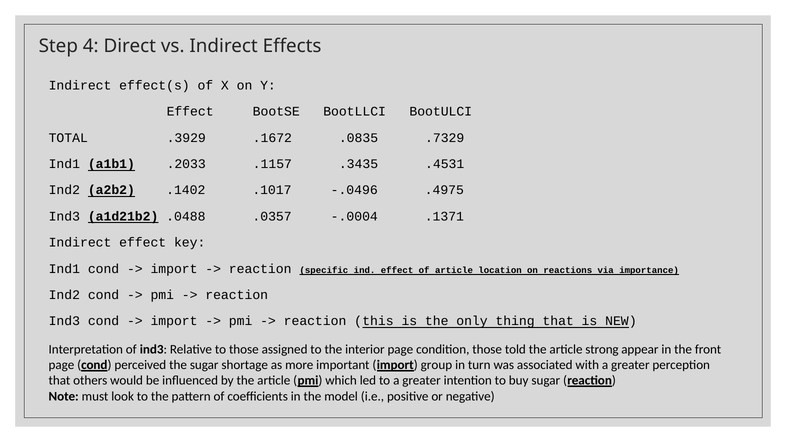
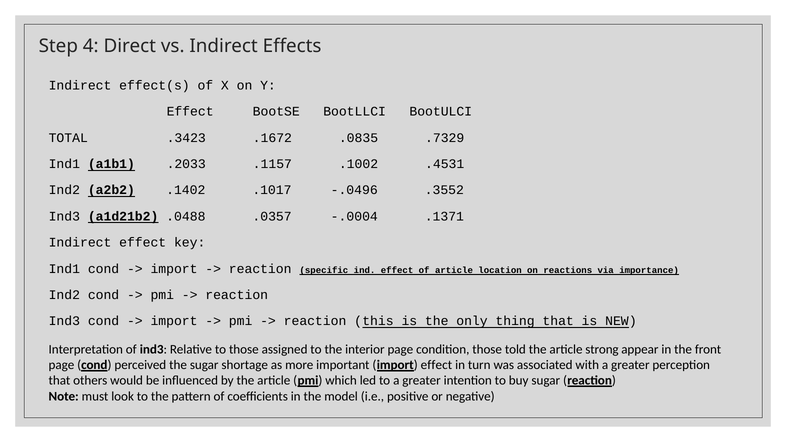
.3929: .3929 -> .3423
.3435: .3435 -> .1002
.4975: .4975 -> .3552
import group: group -> effect
